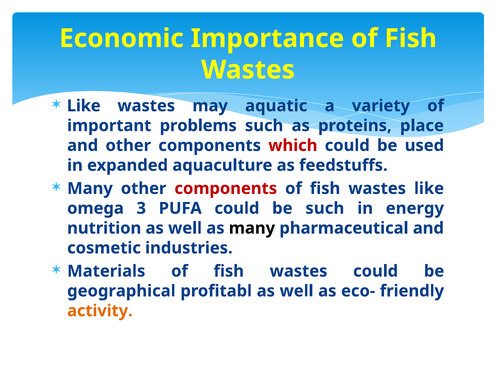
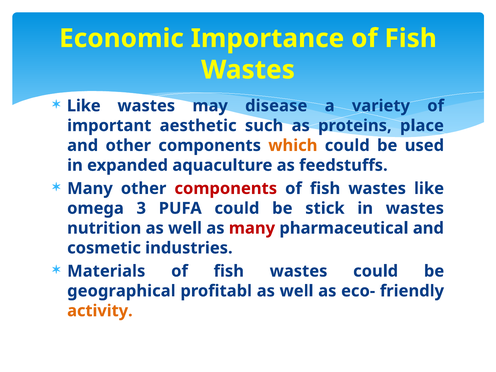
aquatic: aquatic -> disease
problems: problems -> aesthetic
which colour: red -> orange
be such: such -> stick
in energy: energy -> wastes
many at (252, 228) colour: black -> red
